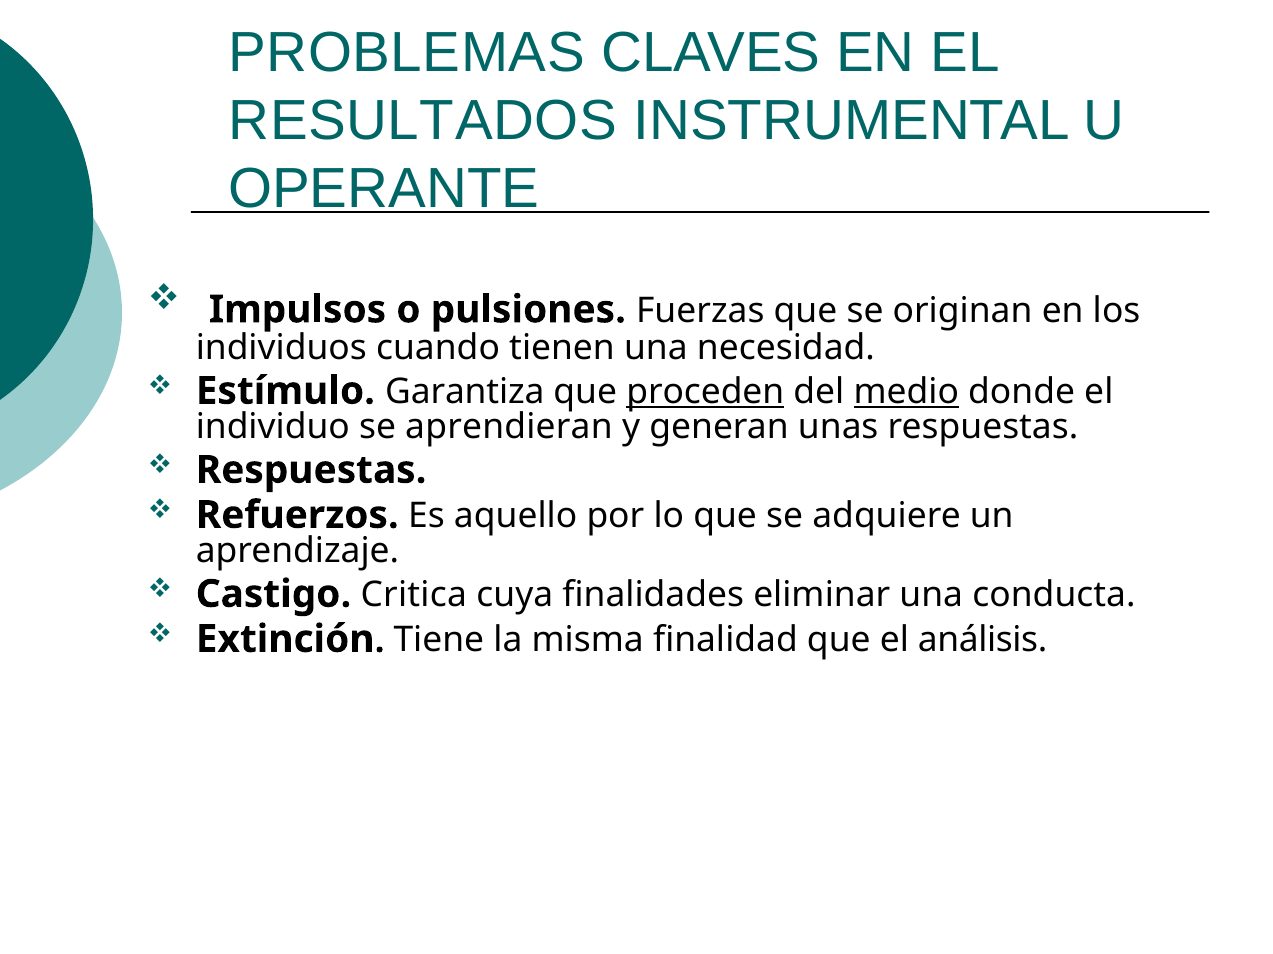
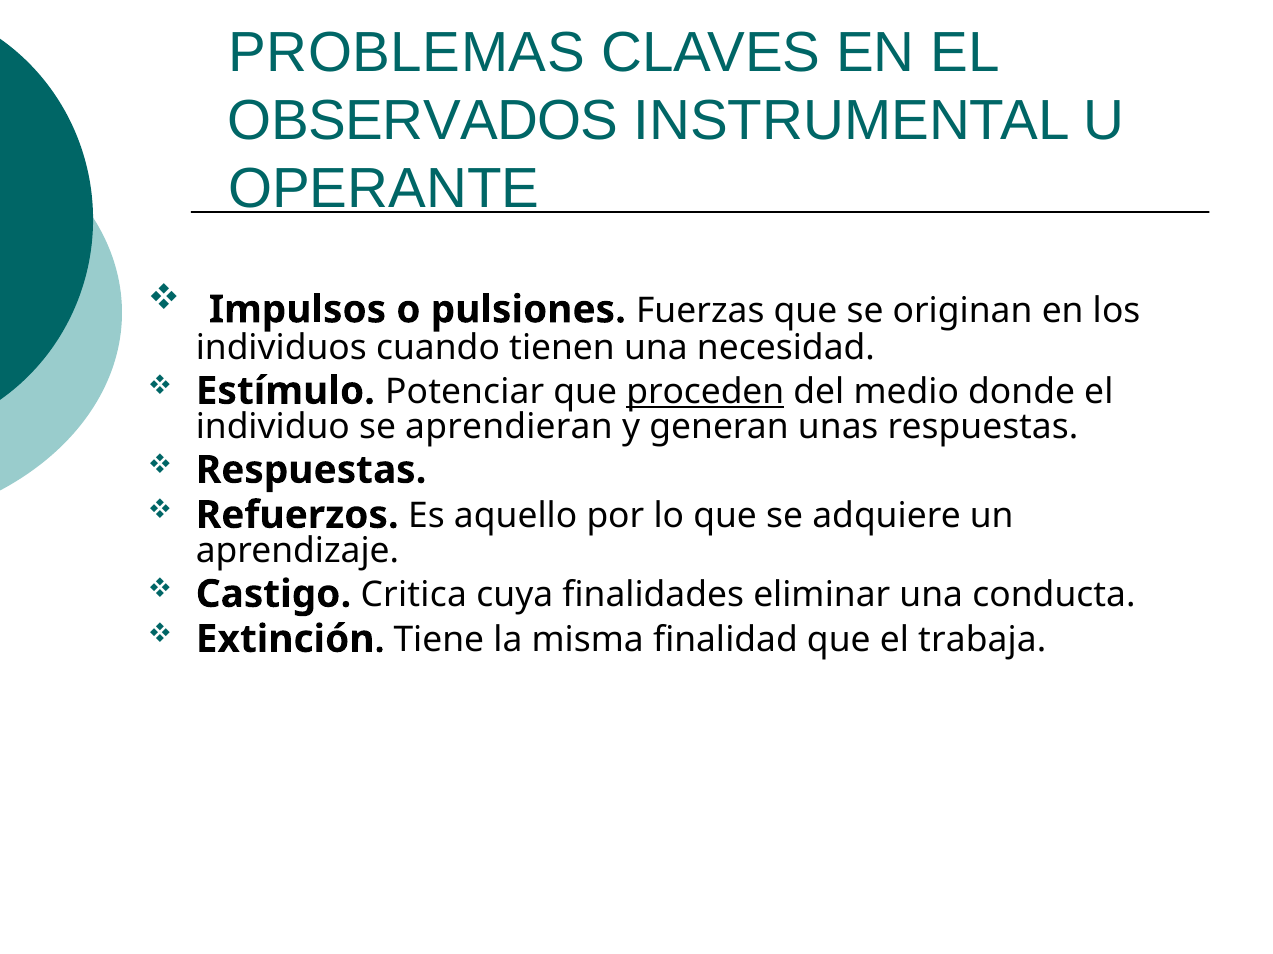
RESULTADOS: RESULTADOS -> OBSERVADOS
Garantiza: Garantiza -> Potenciar
medio underline: present -> none
análisis: análisis -> trabaja
